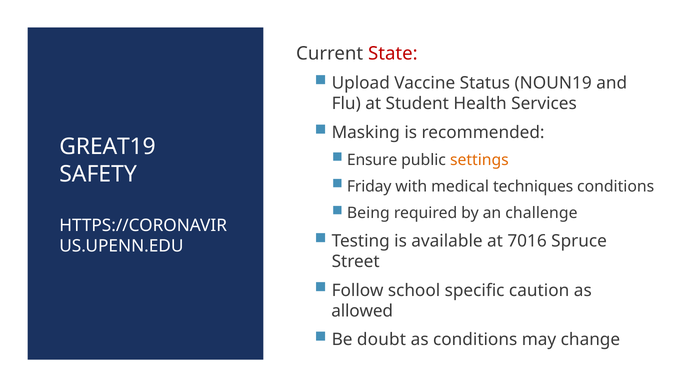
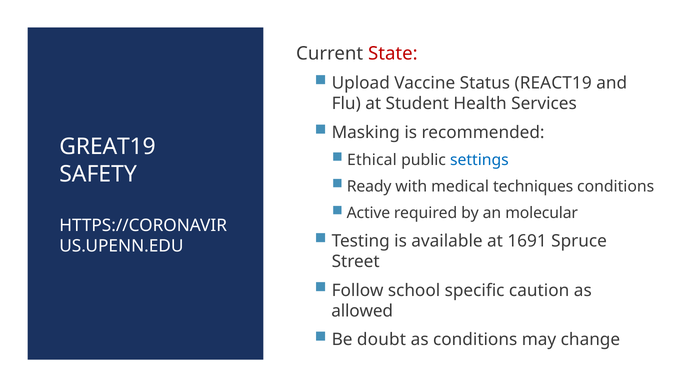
NOUN19: NOUN19 -> REACT19
Ensure: Ensure -> Ethical
settings colour: orange -> blue
Friday: Friday -> Ready
Being: Being -> Active
challenge: challenge -> molecular
7016: 7016 -> 1691
